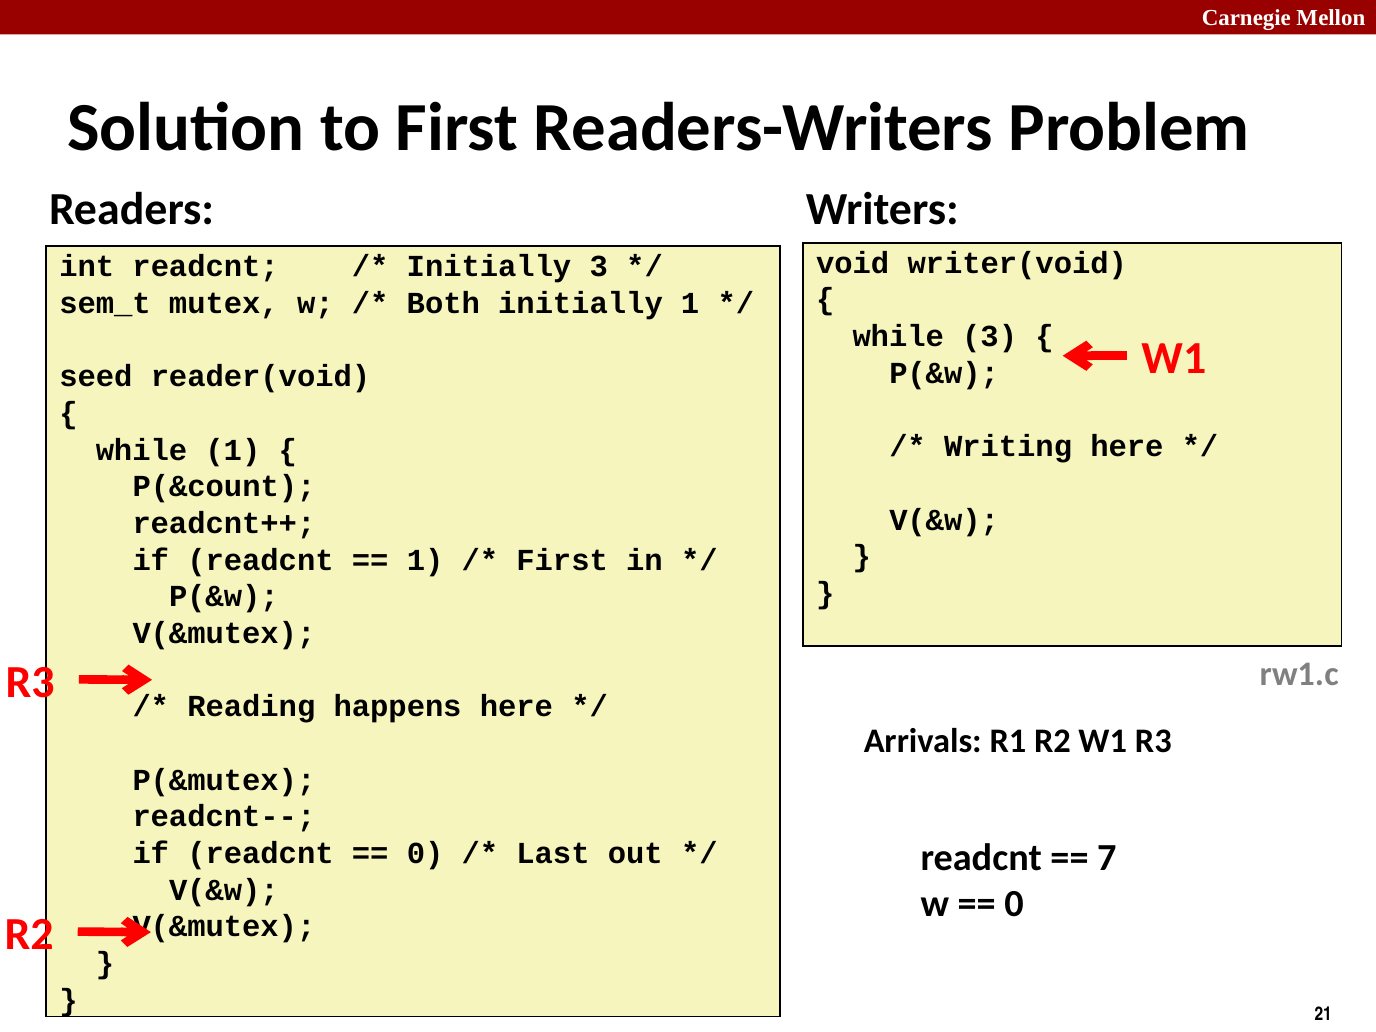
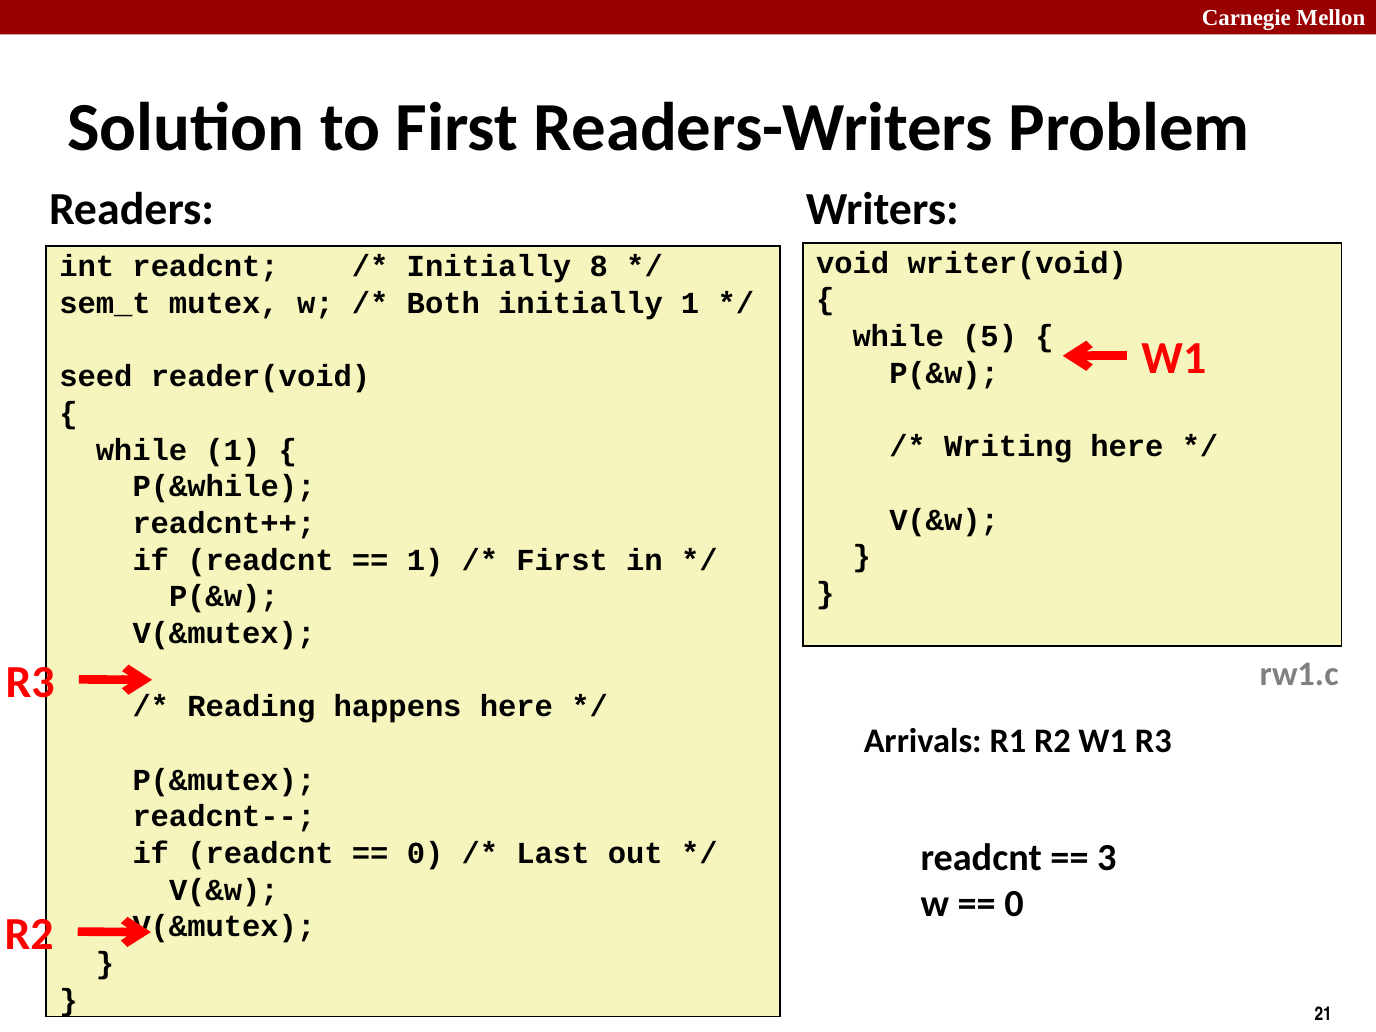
Initially 3: 3 -> 8
while 3: 3 -> 5
P(&count: P(&count -> P(&while
7: 7 -> 3
